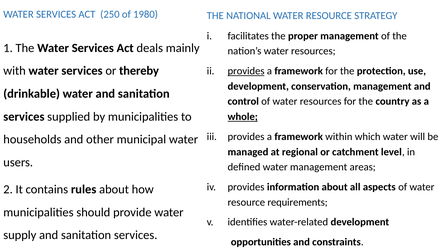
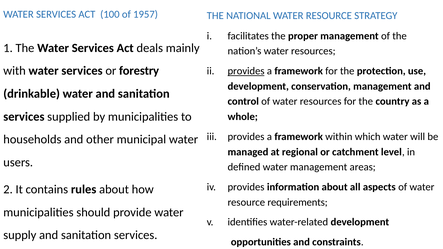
250: 250 -> 100
1980: 1980 -> 1957
thereby: thereby -> forestry
whole underline: present -> none
